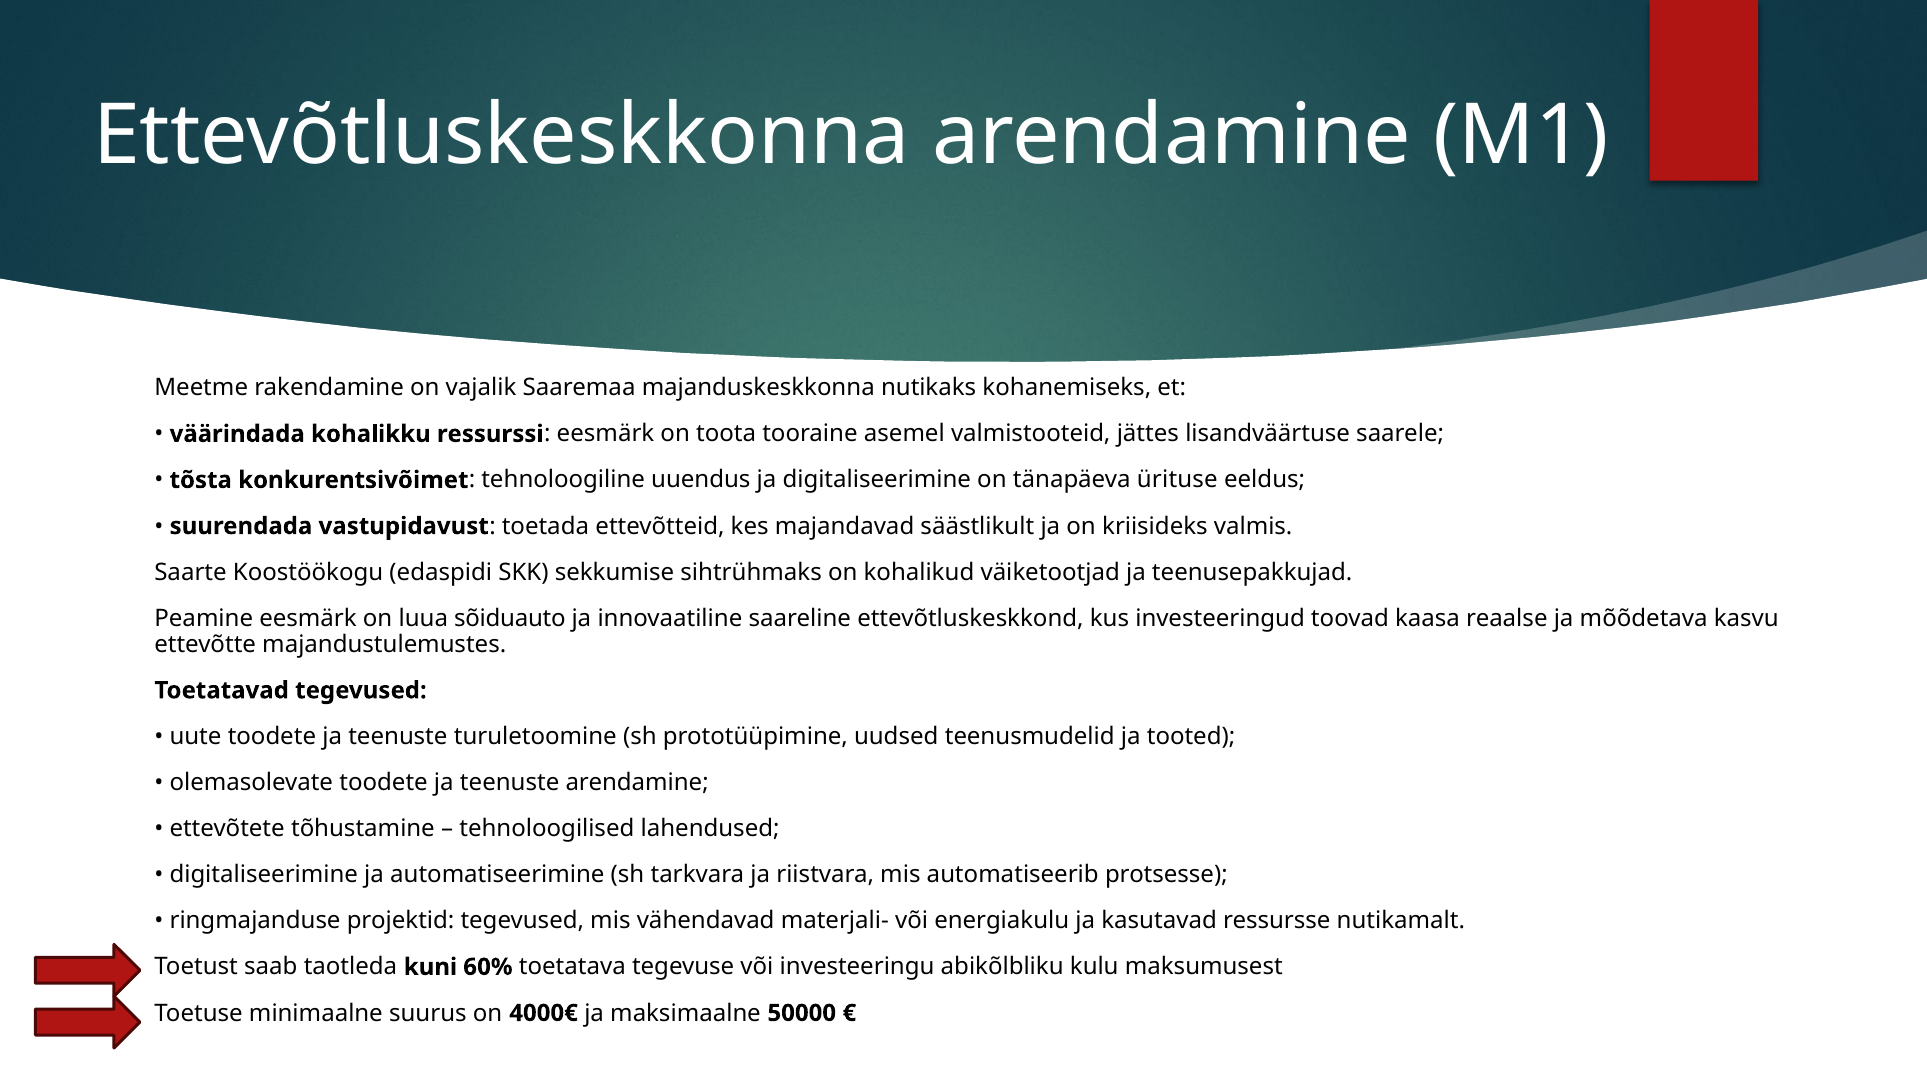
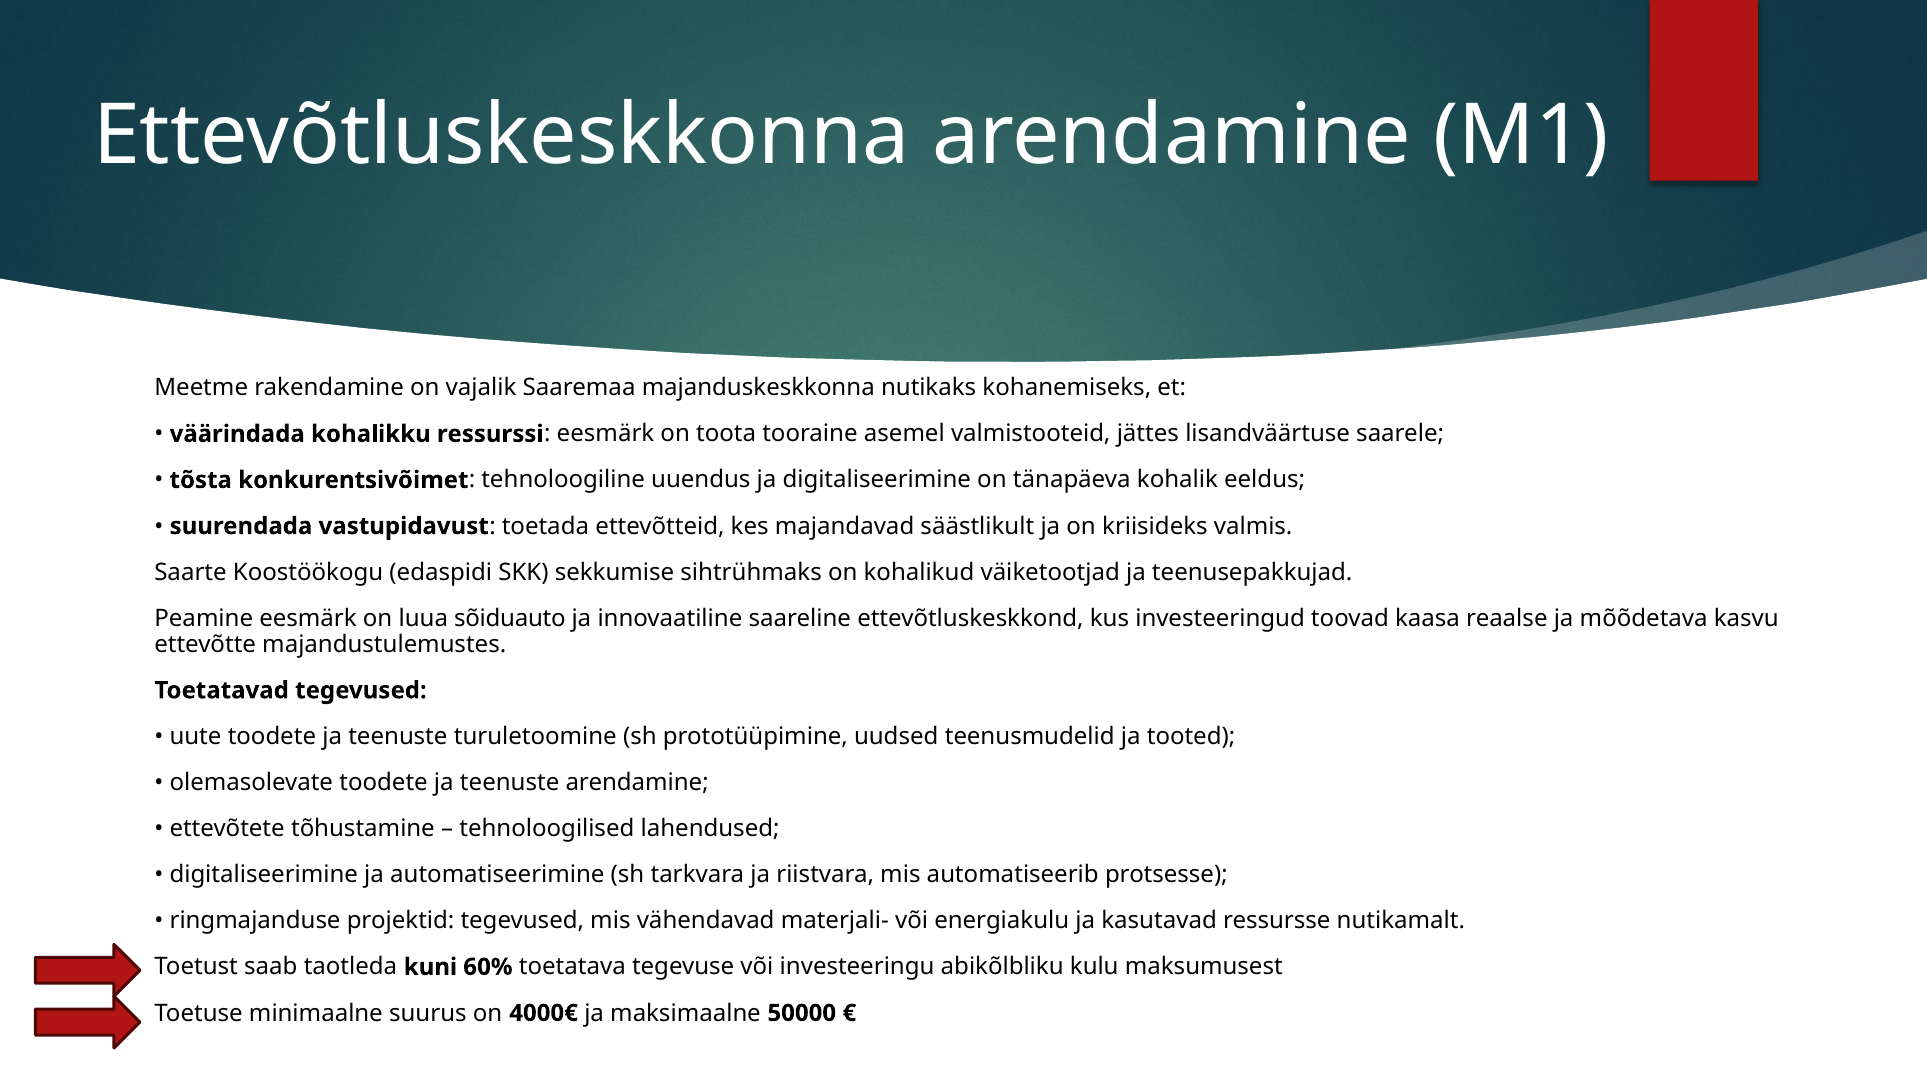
ürituse: ürituse -> kohalik
